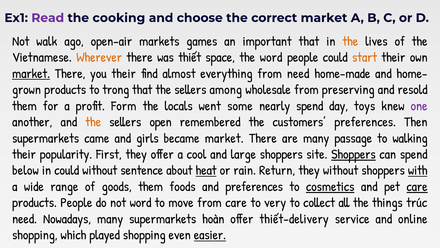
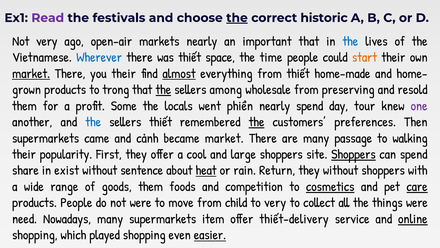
cooking: cooking -> festivals
the at (237, 18) underline: none -> present
correct market: market -> historic
Not walk: walk -> very
markets games: games -> nearly
the at (350, 41) colour: orange -> blue
Wherever colour: orange -> blue
the word: word -> time
almost underline: none -> present
from need: need -> thiết
the at (163, 90) underline: none -> present
Form: Form -> Some
some: some -> phiền
toys: toys -> tour
the at (93, 122) colour: orange -> blue
sellers open: open -> thiết
the at (257, 122) underline: none -> present
girls: girls -> cảnh
below: below -> share
in could: could -> exist
with underline: present -> none
and preferences: preferences -> competition
not word: word -> were
from care: care -> child
things trúc: trúc -> were
hoàn: hoàn -> item
online underline: none -> present
